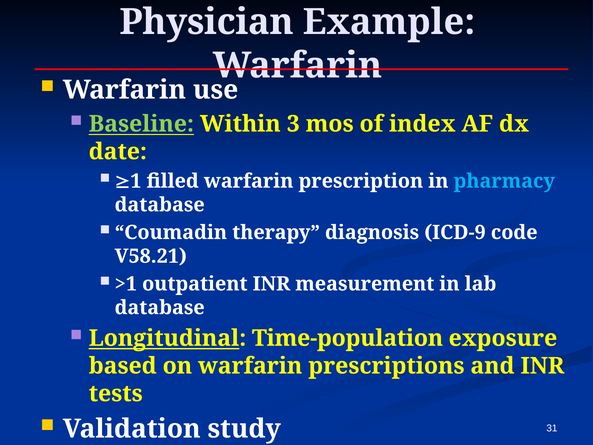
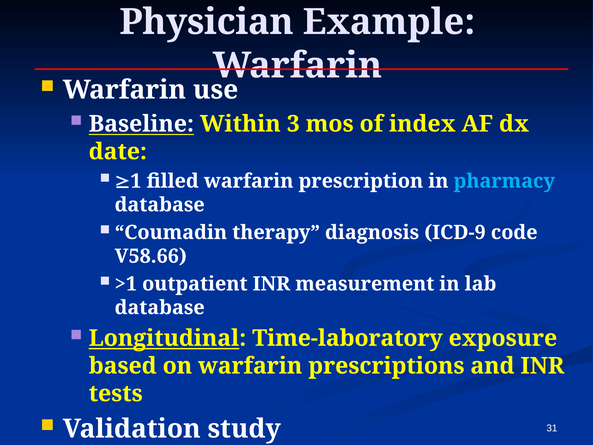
Baseline colour: light green -> white
V58.21: V58.21 -> V58.66
Time-population: Time-population -> Time-laboratory
